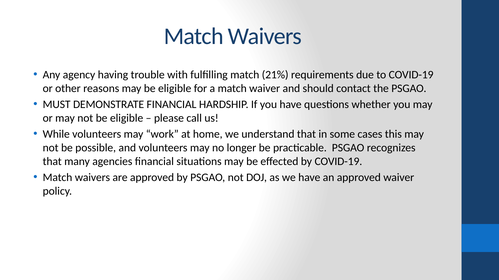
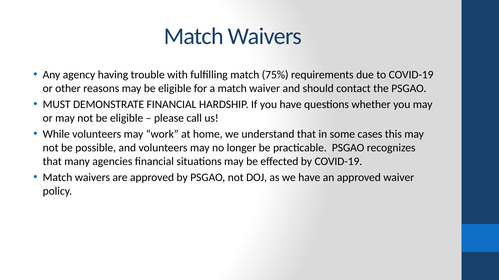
21%: 21% -> 75%
